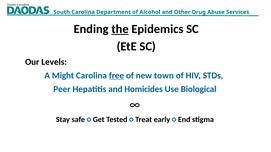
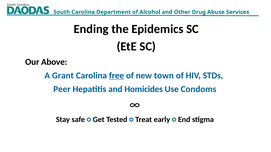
the underline: present -> none
Levels: Levels -> Above
Might: Might -> Grant
Biological: Biological -> Condoms
